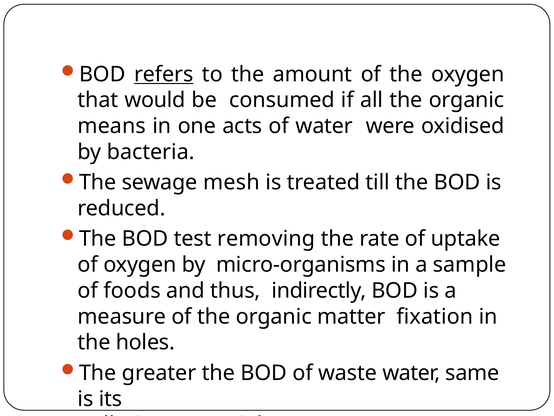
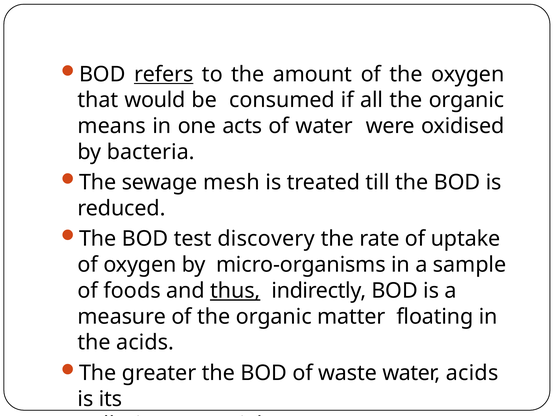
removing: removing -> discovery
thus underline: none -> present
fixation: fixation -> floating
the holes: holes -> acids
water same: same -> acids
